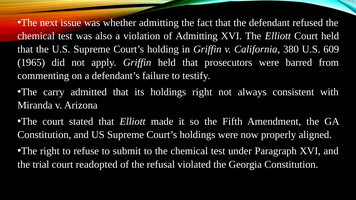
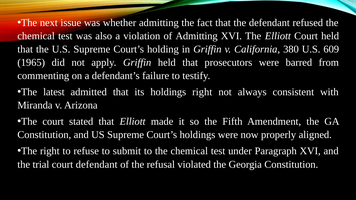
carry: carry -> latest
court readopted: readopted -> defendant
